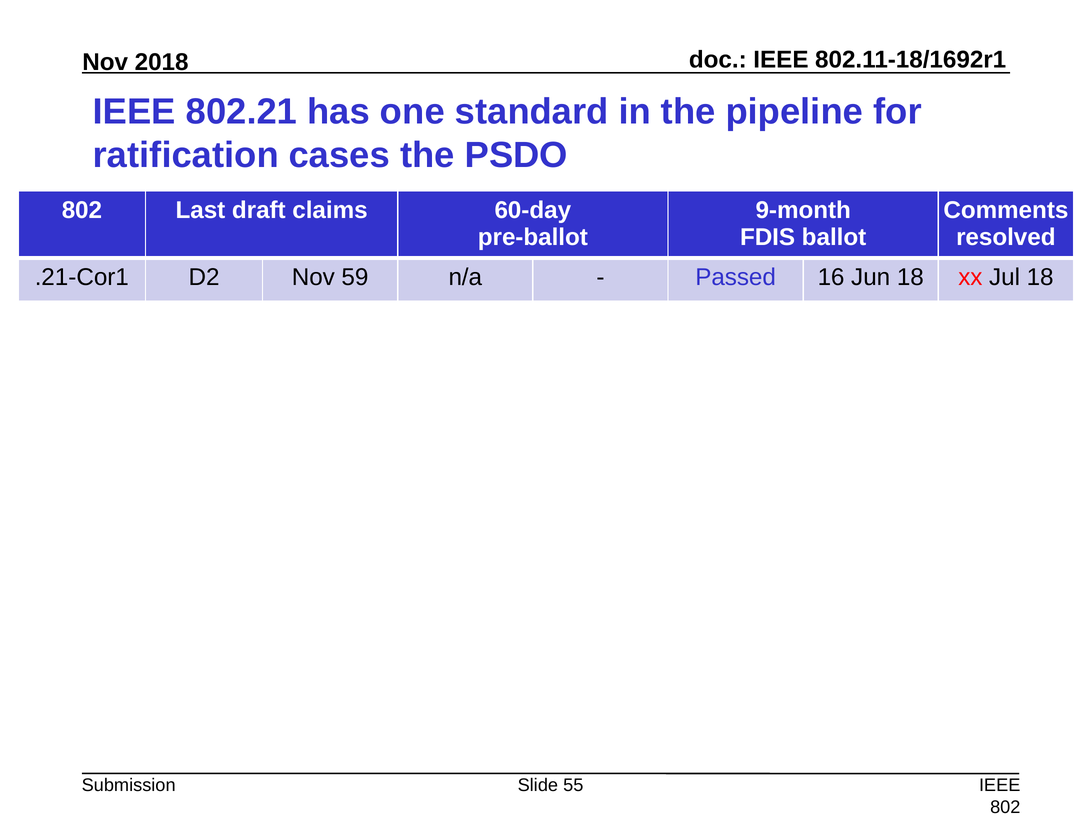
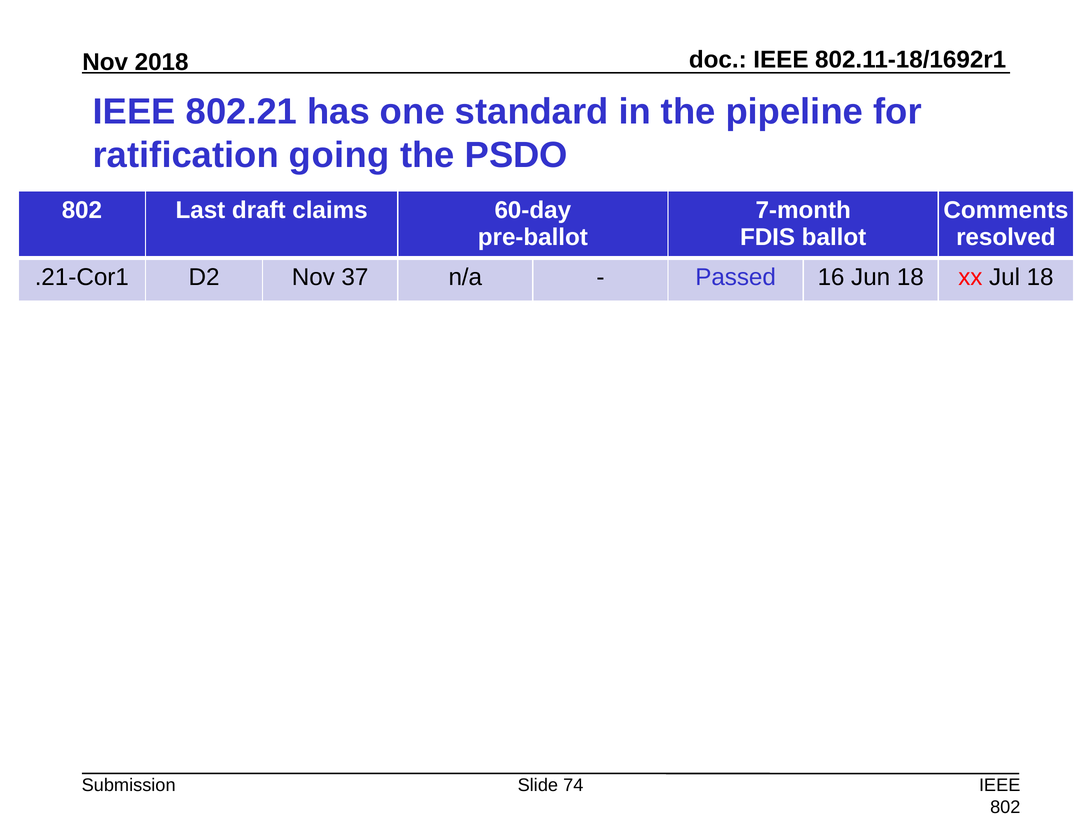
cases: cases -> going
9-month: 9-month -> 7-month
59: 59 -> 37
55: 55 -> 74
